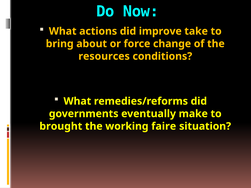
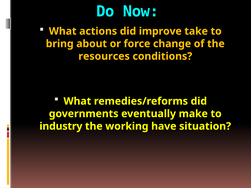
brought: brought -> industry
faire: faire -> have
